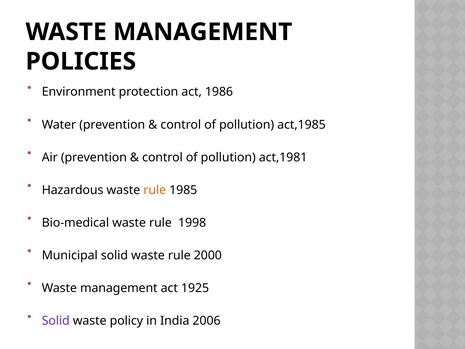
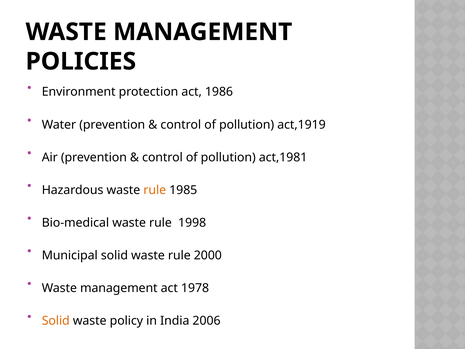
act,1985: act,1985 -> act,1919
1925: 1925 -> 1978
Solid at (56, 321) colour: purple -> orange
